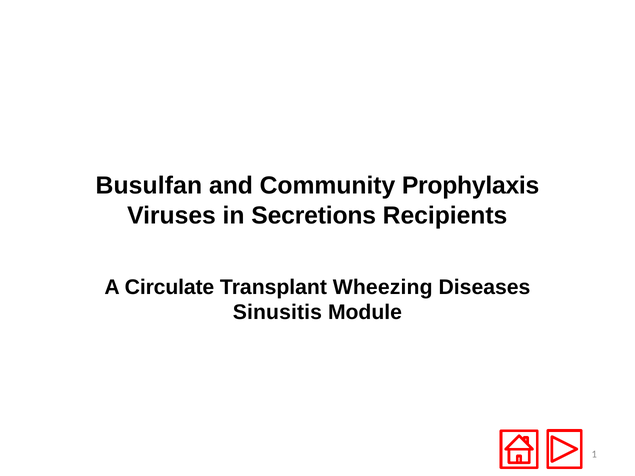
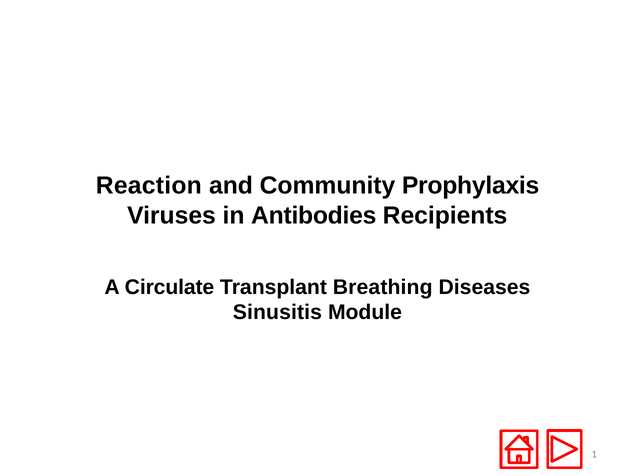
Busulfan: Busulfan -> Reaction
Secretions: Secretions -> Antibodies
Wheezing: Wheezing -> Breathing
